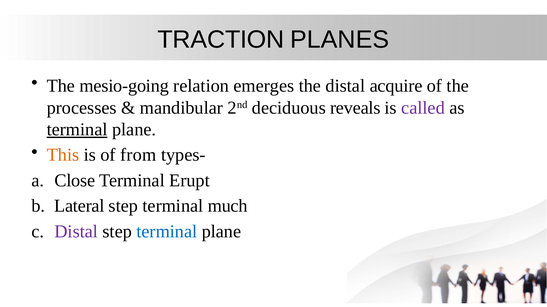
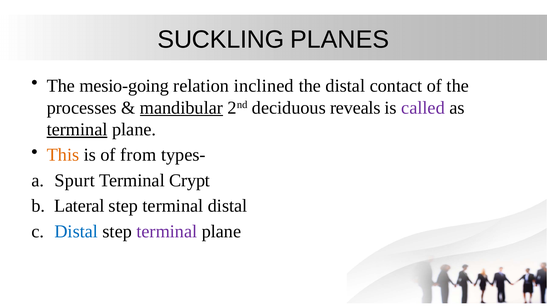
TRACTION: TRACTION -> SUCKLING
emerges: emerges -> inclined
acquire: acquire -> contact
mandibular underline: none -> present
Close: Close -> Spurt
Erupt: Erupt -> Crypt
terminal much: much -> distal
Distal at (76, 232) colour: purple -> blue
terminal at (167, 232) colour: blue -> purple
